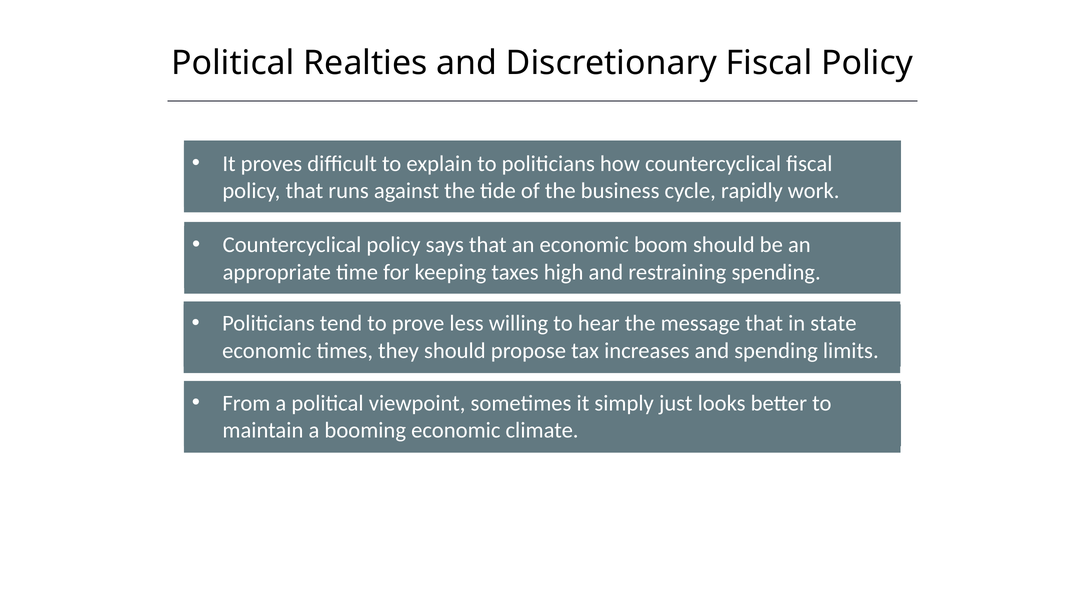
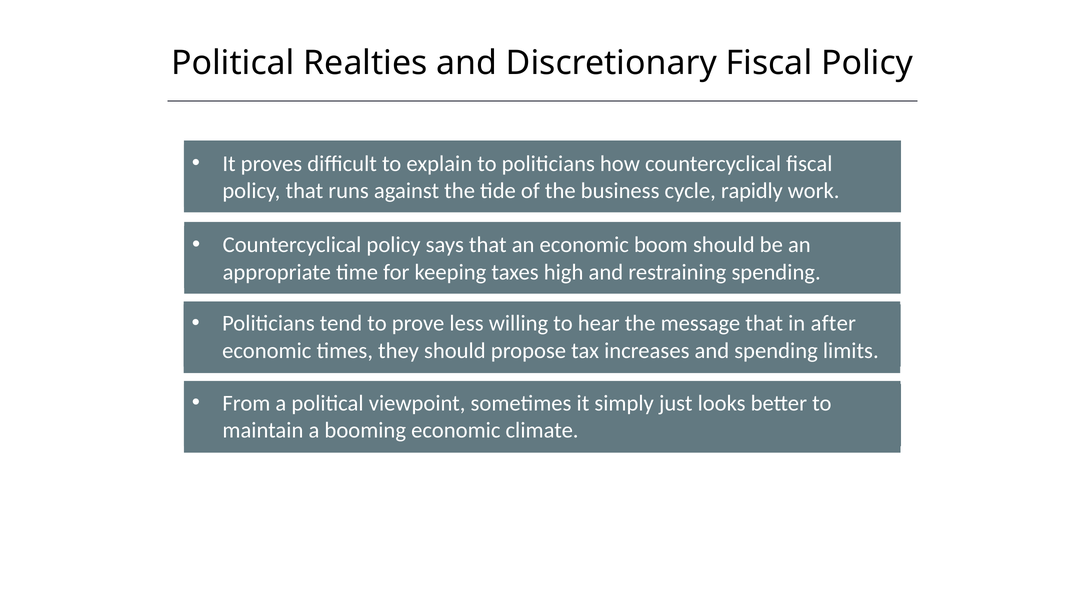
state: state -> after
